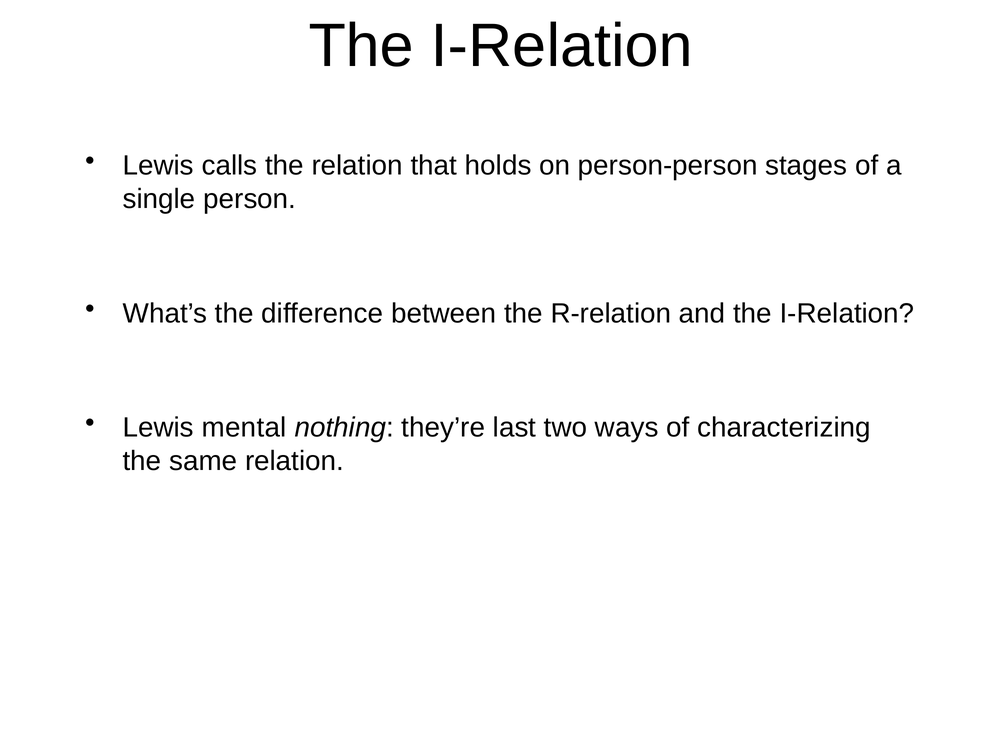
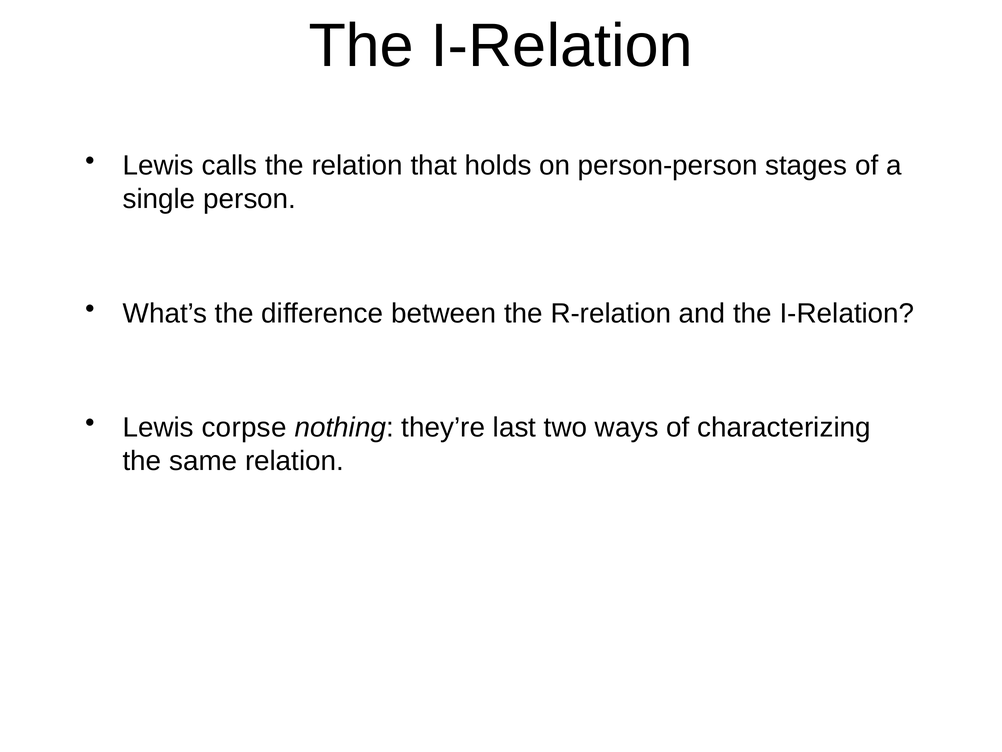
mental: mental -> corpse
